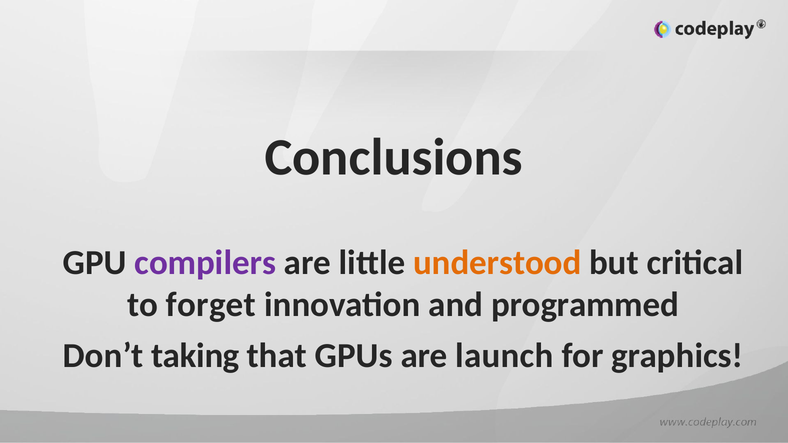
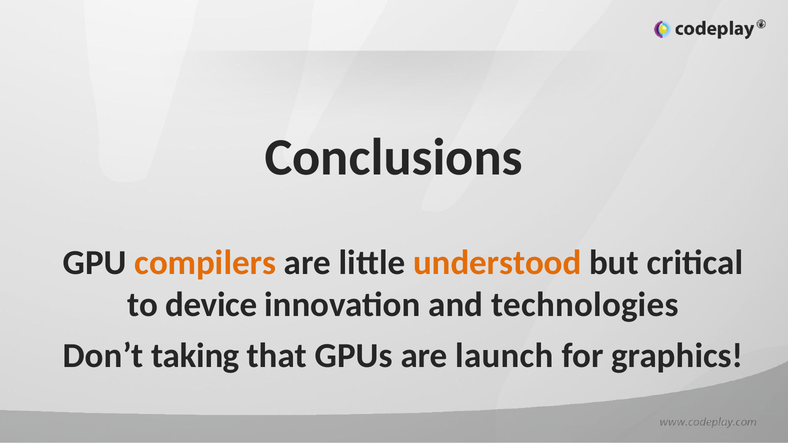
compilers colour: purple -> orange
forget: forget -> device
programmed: programmed -> technologies
